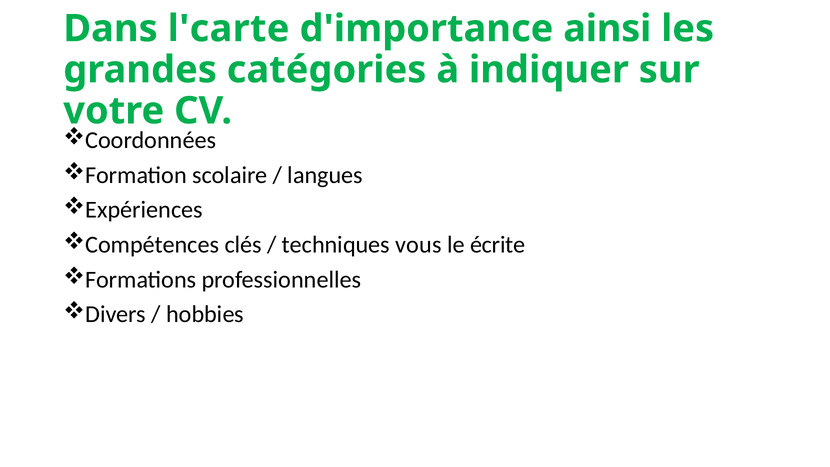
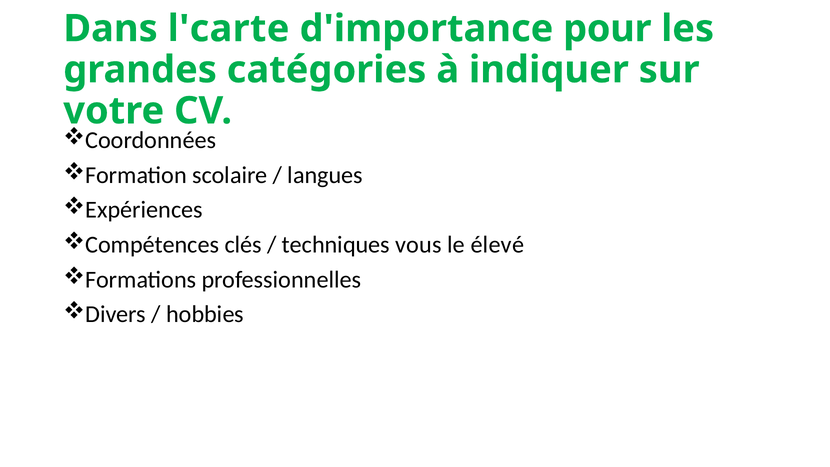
ainsi: ainsi -> pour
écrite: écrite -> élevé
